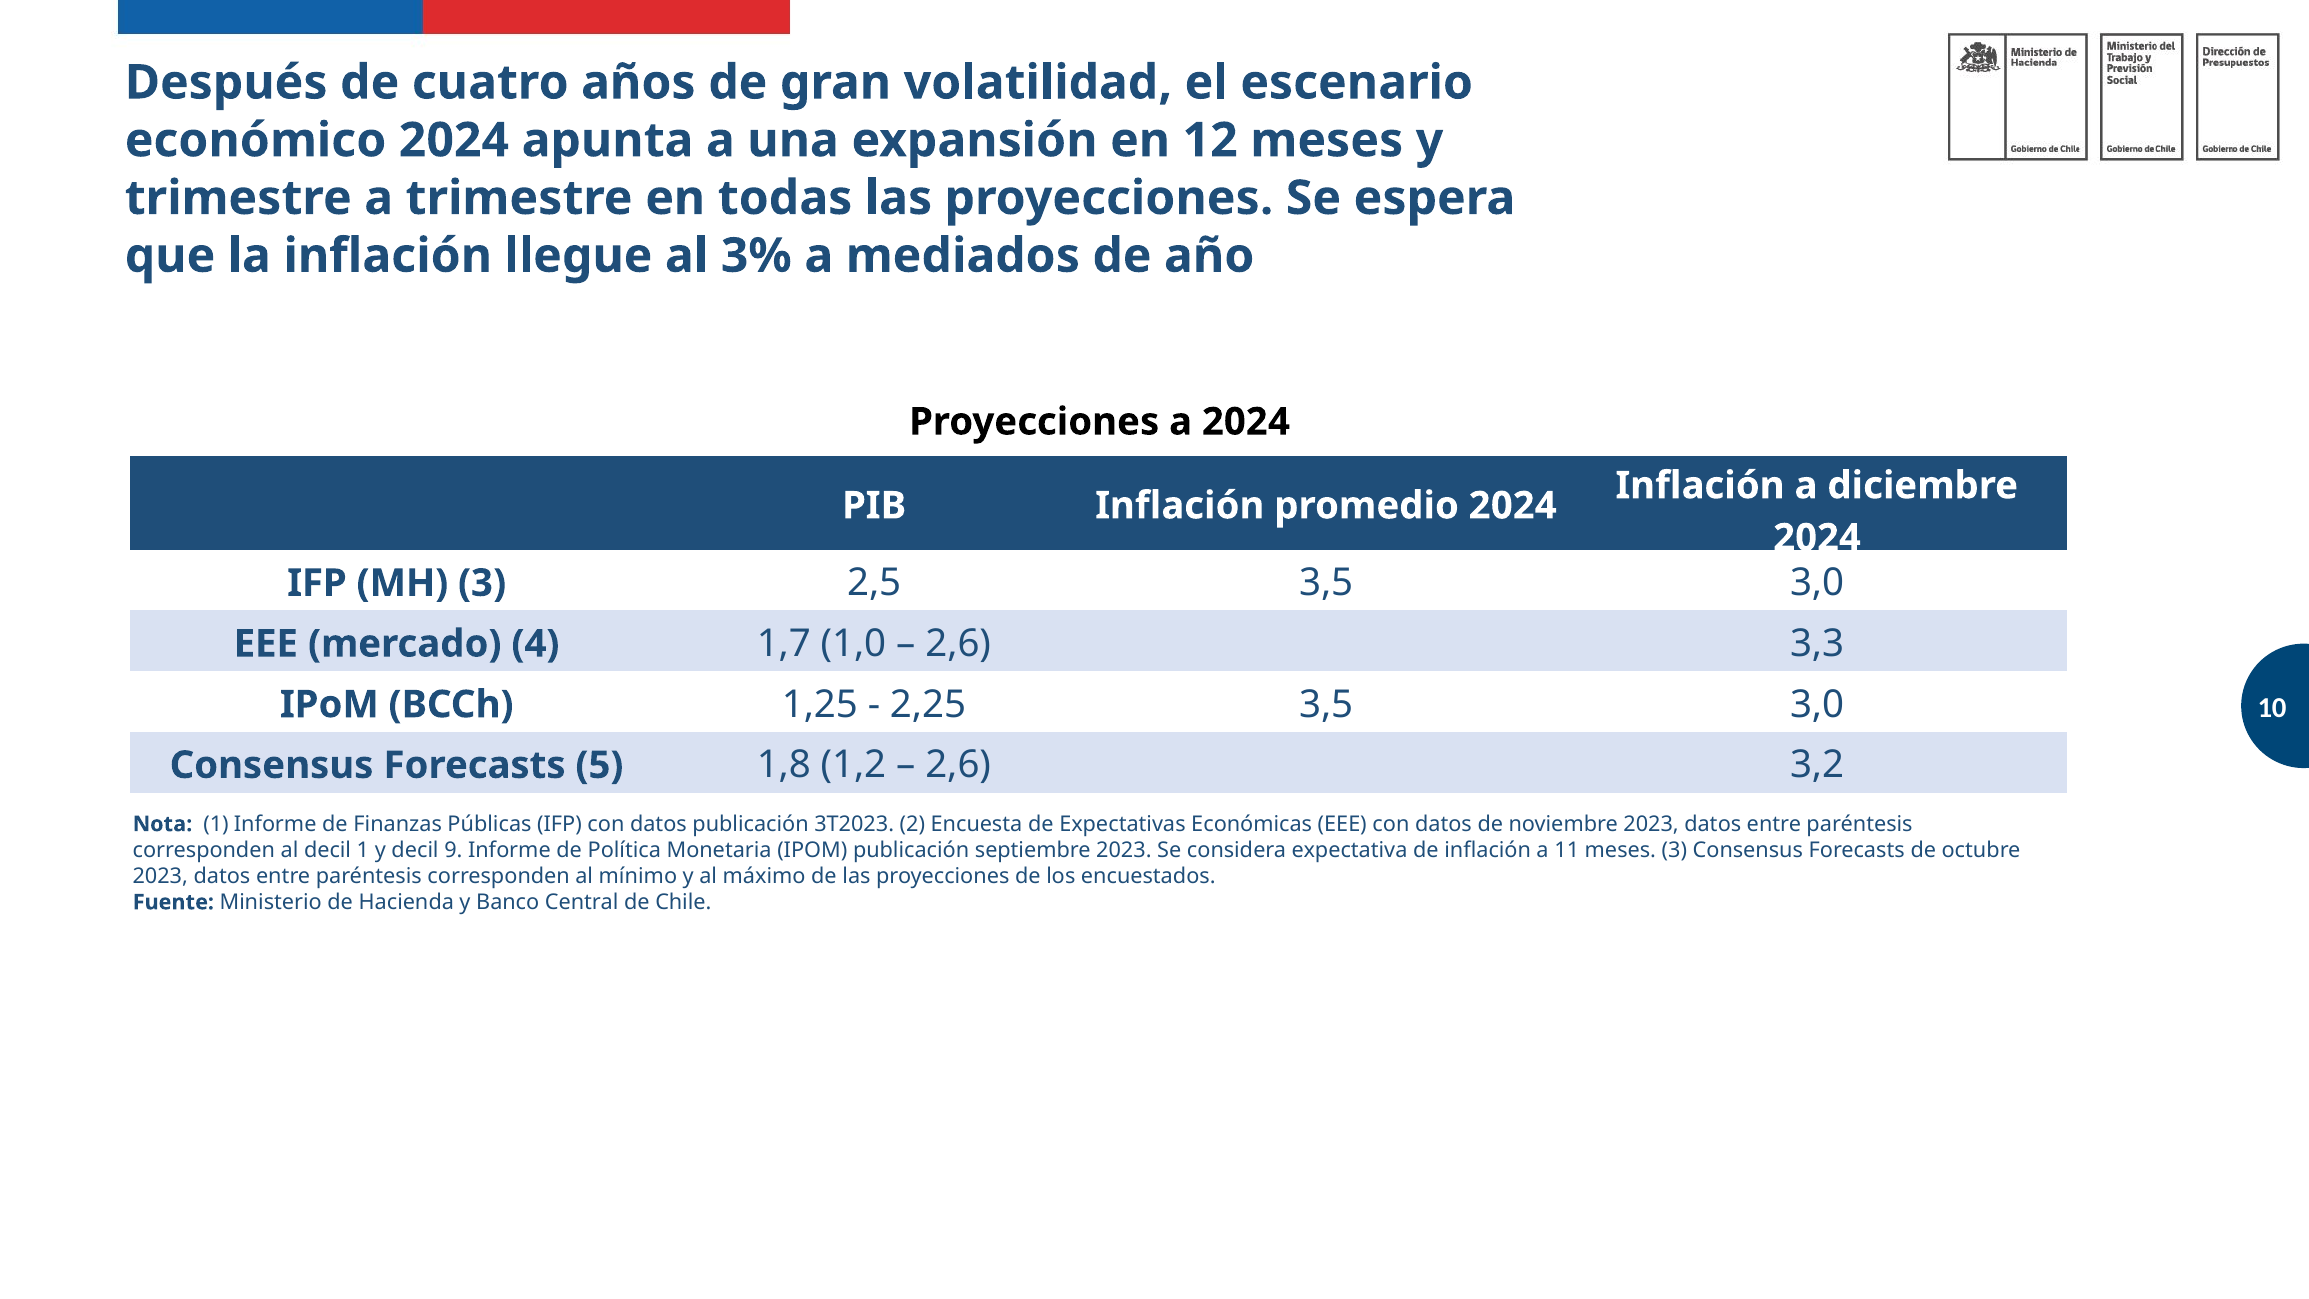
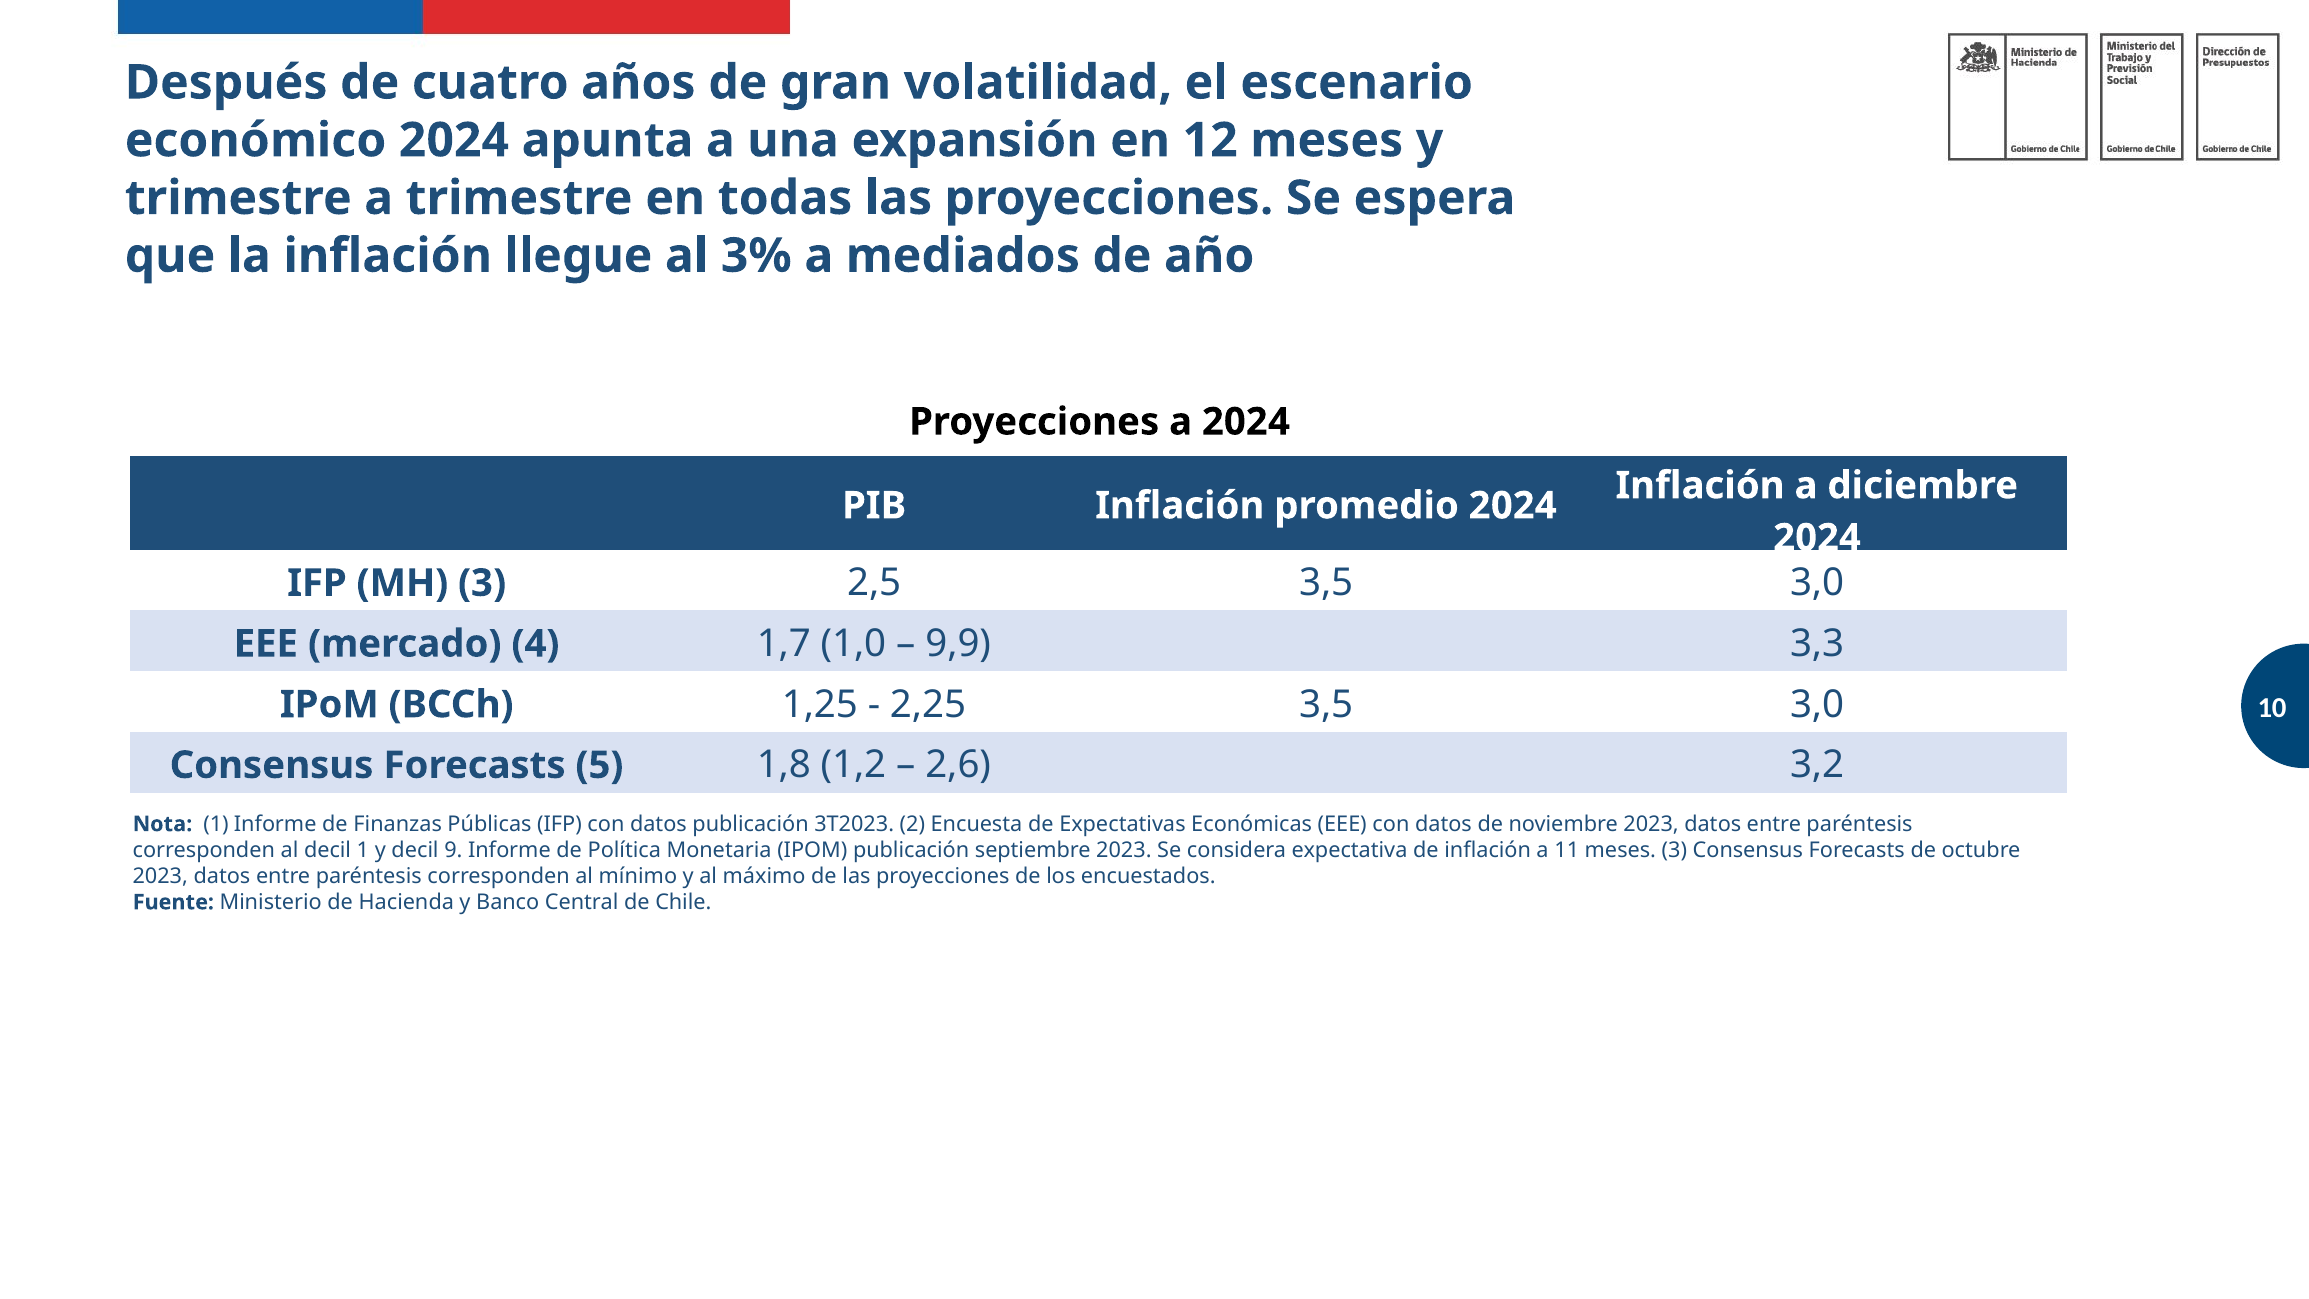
2,6 at (958, 644): 2,6 -> 9,9
